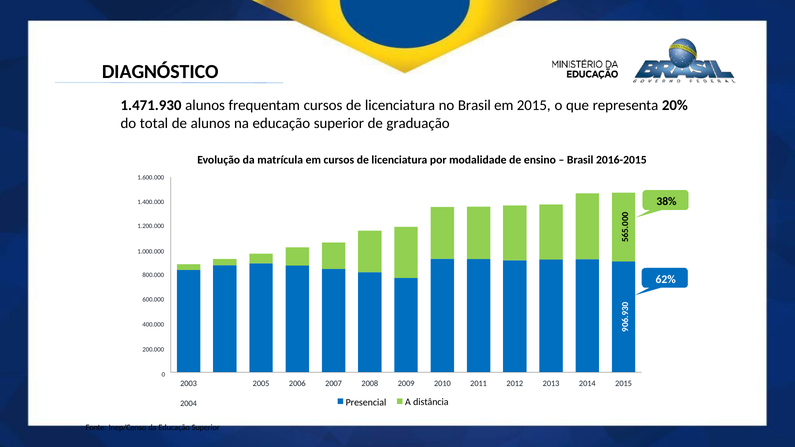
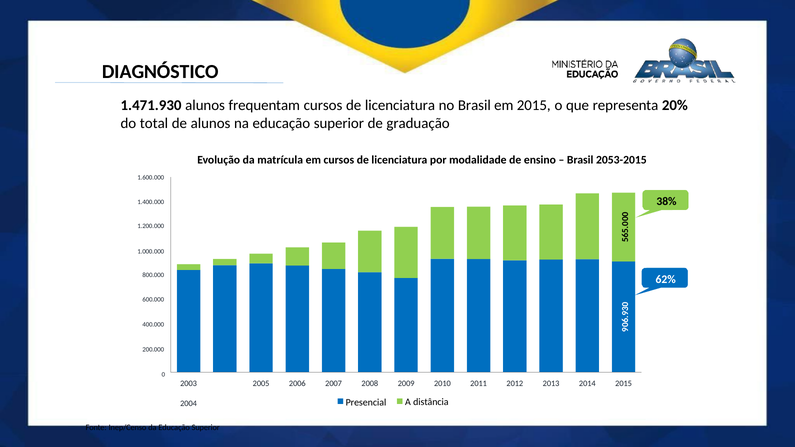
2016-2015: 2016-2015 -> 2053-2015
